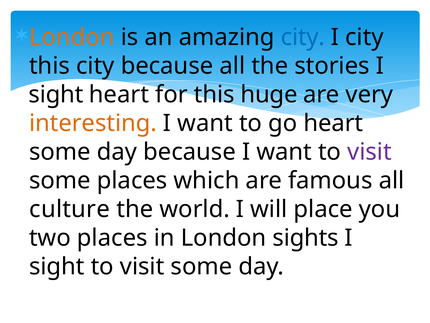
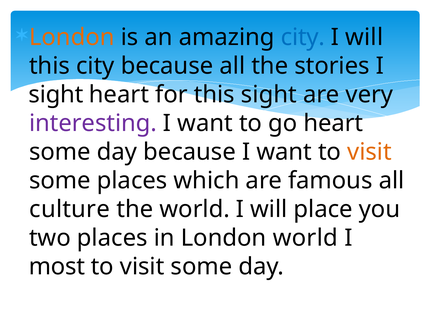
city at (364, 37): city -> will
this huge: huge -> sight
interesting colour: orange -> purple
visit at (369, 152) colour: purple -> orange
London sights: sights -> world
sight at (57, 266): sight -> most
